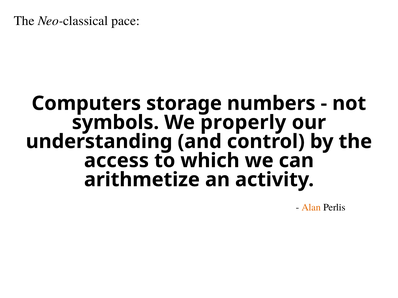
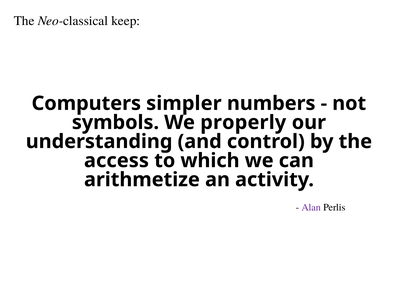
pace: pace -> keep
storage: storage -> simpler
Alan colour: orange -> purple
